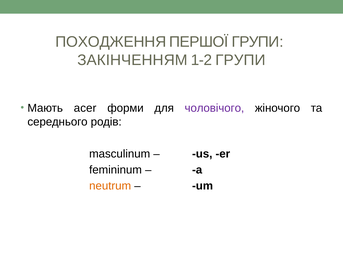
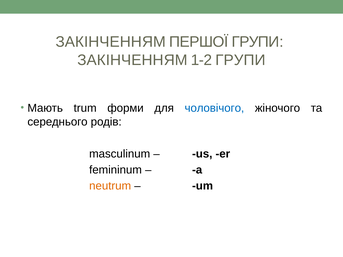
ПОХОДЖЕННЯ at (111, 42): ПОХОДЖЕННЯ -> ЗАКІНЧЕННЯМ
acer: acer -> trum
чоловічого colour: purple -> blue
